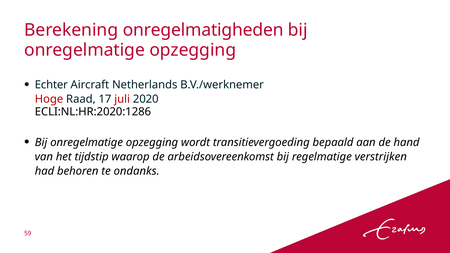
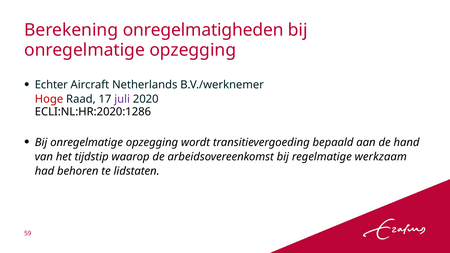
juli colour: red -> purple
verstrijken: verstrijken -> werkzaam
ondanks: ondanks -> lidstaten
